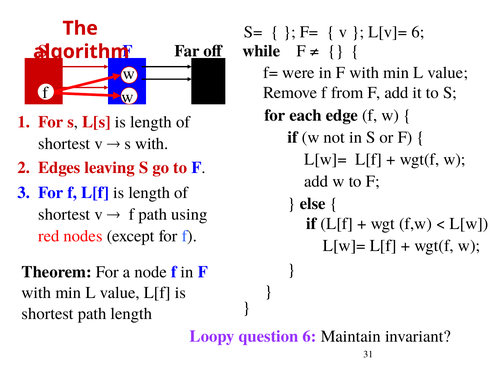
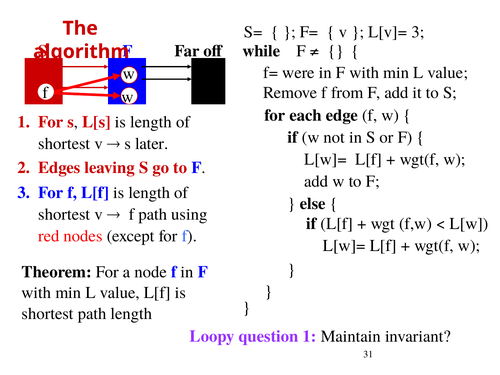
L[v]= 6: 6 -> 3
s with: with -> later
question 6: 6 -> 1
